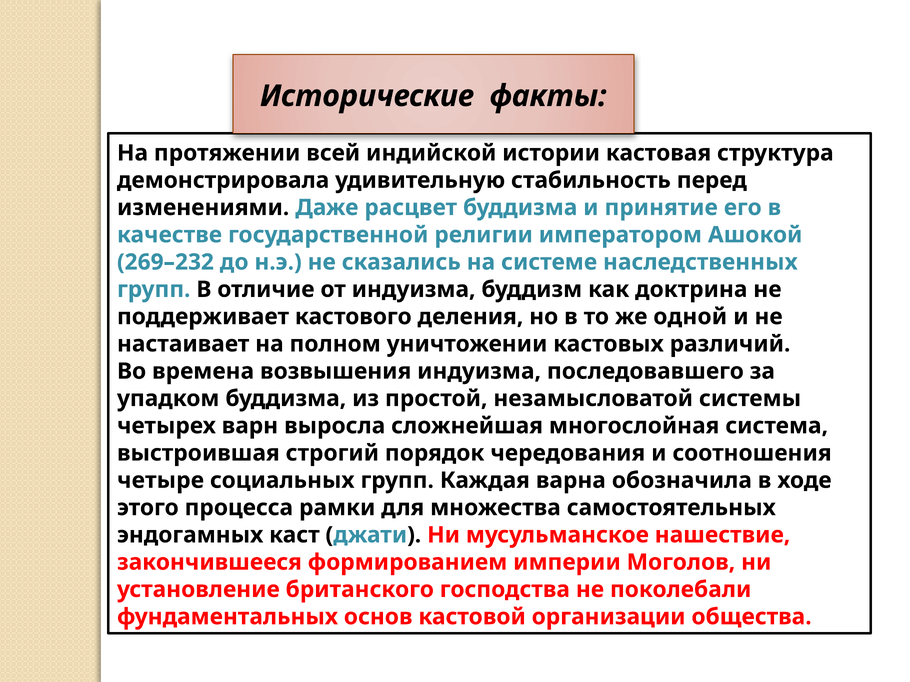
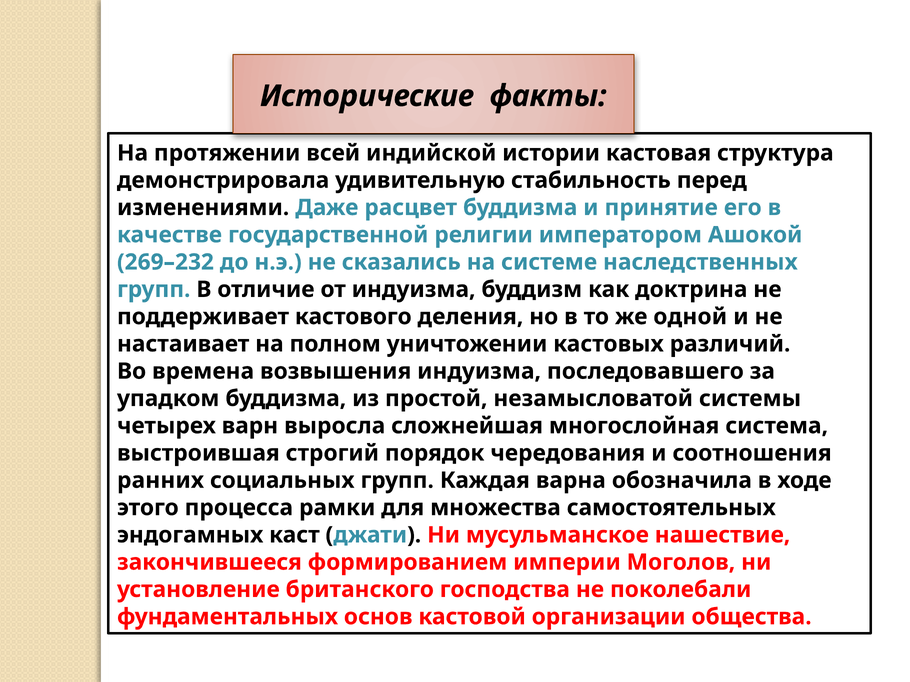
четыре: четыре -> ранних
